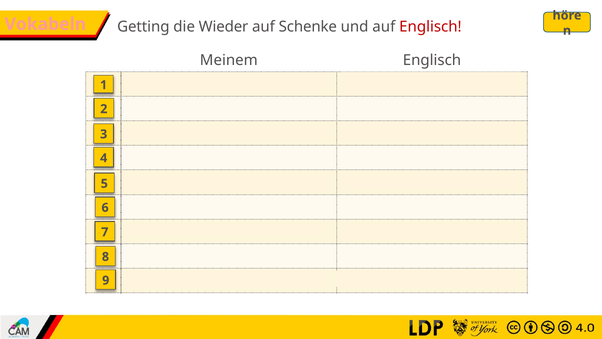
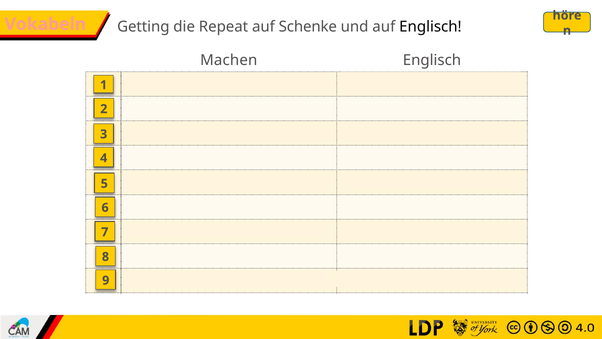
Wieder: Wieder -> Repeat
Englisch at (430, 27) colour: red -> black
Meinem: Meinem -> Machen
